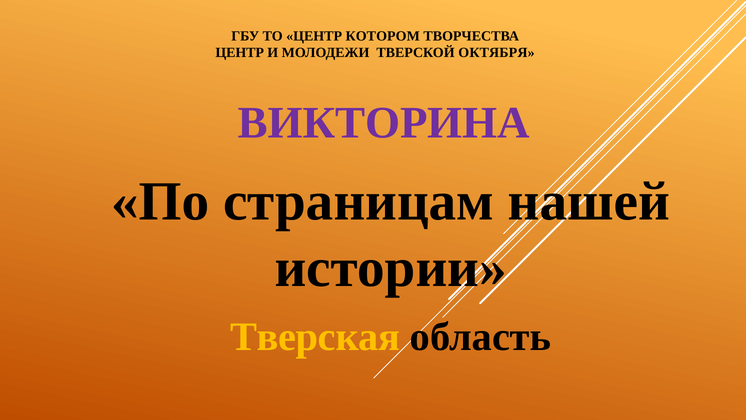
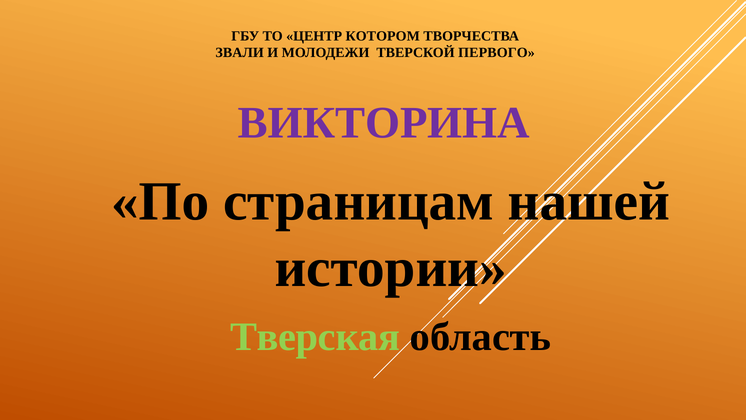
ЦЕНТР at (240, 53): ЦЕНТР -> ЗВАЛИ
ОКТЯБРЯ: ОКТЯБРЯ -> ПЕРВОГО
Тверская colour: yellow -> light green
